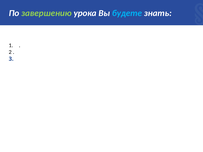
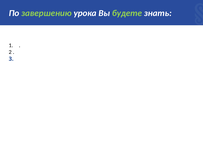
будете colour: light blue -> light green
